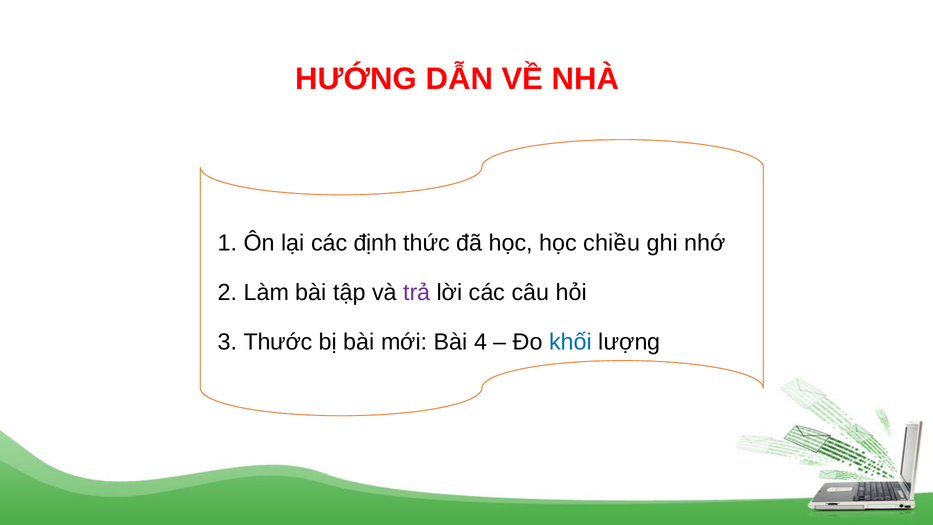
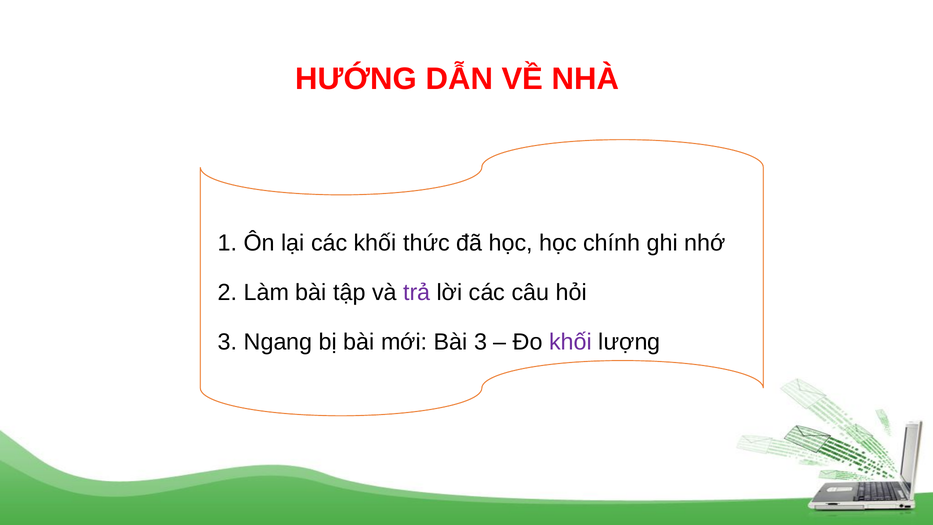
các định: định -> khối
chiều: chiều -> chính
Thước: Thước -> Ngang
Bài 4: 4 -> 3
khối at (571, 342) colour: blue -> purple
